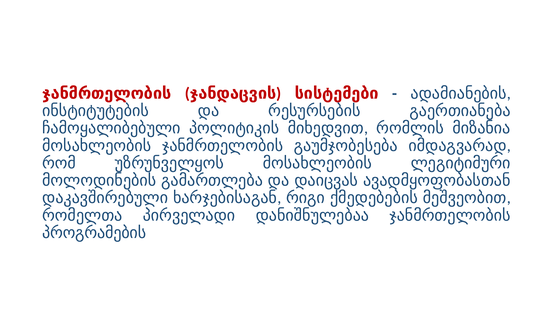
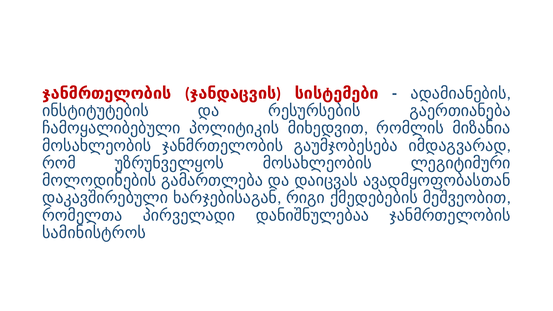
პროგრამების: პროგრამების -> სამინისტროს
